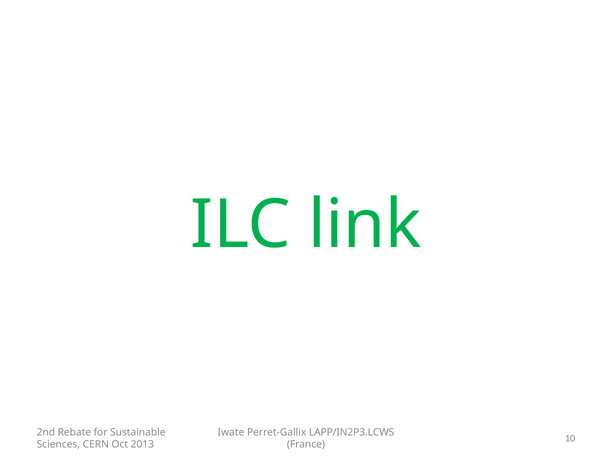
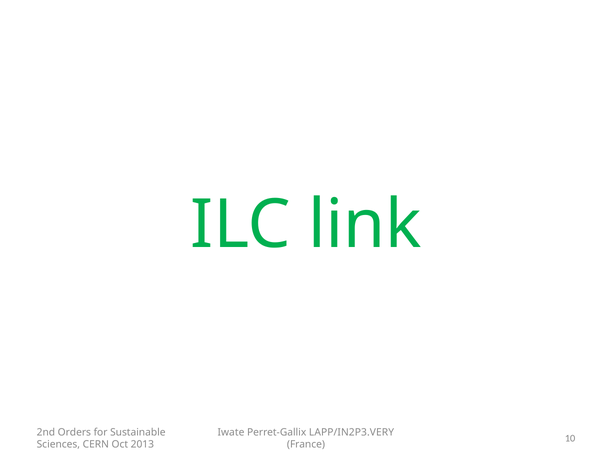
Rebate: Rebate -> Orders
LAPP/IN2P3.LCWS: LAPP/IN2P3.LCWS -> LAPP/IN2P3.VERY
